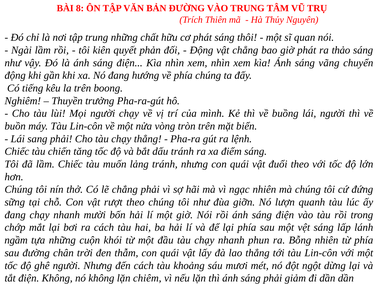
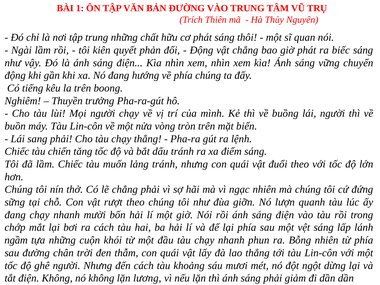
8: 8 -> 1
thảo: thảo -> biếc
vãng: vãng -> vững
chiêm: chiêm -> lương
